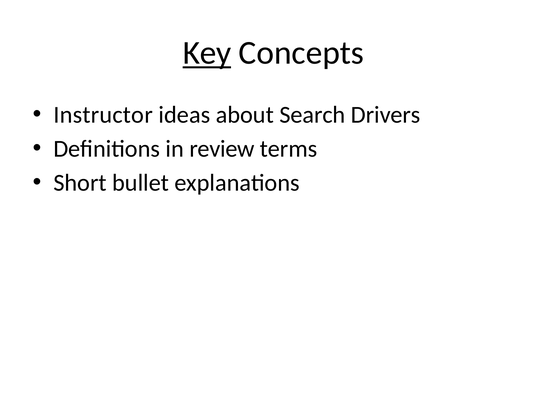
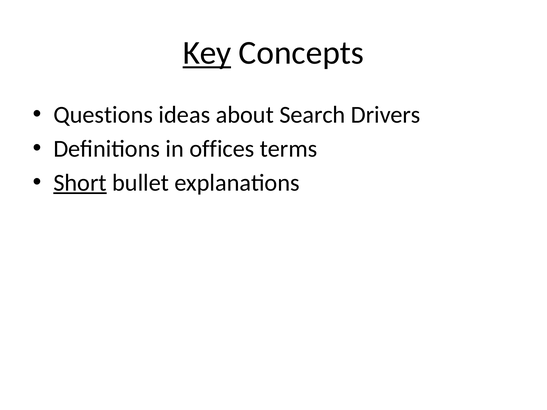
Instructor: Instructor -> Questions
review: review -> offices
Short underline: none -> present
